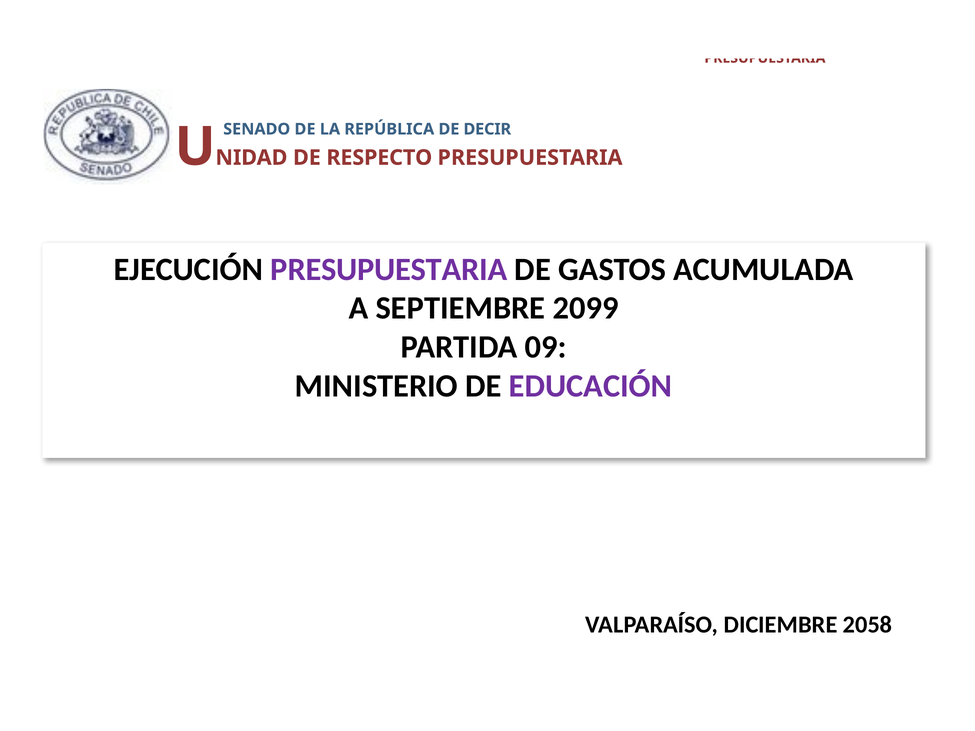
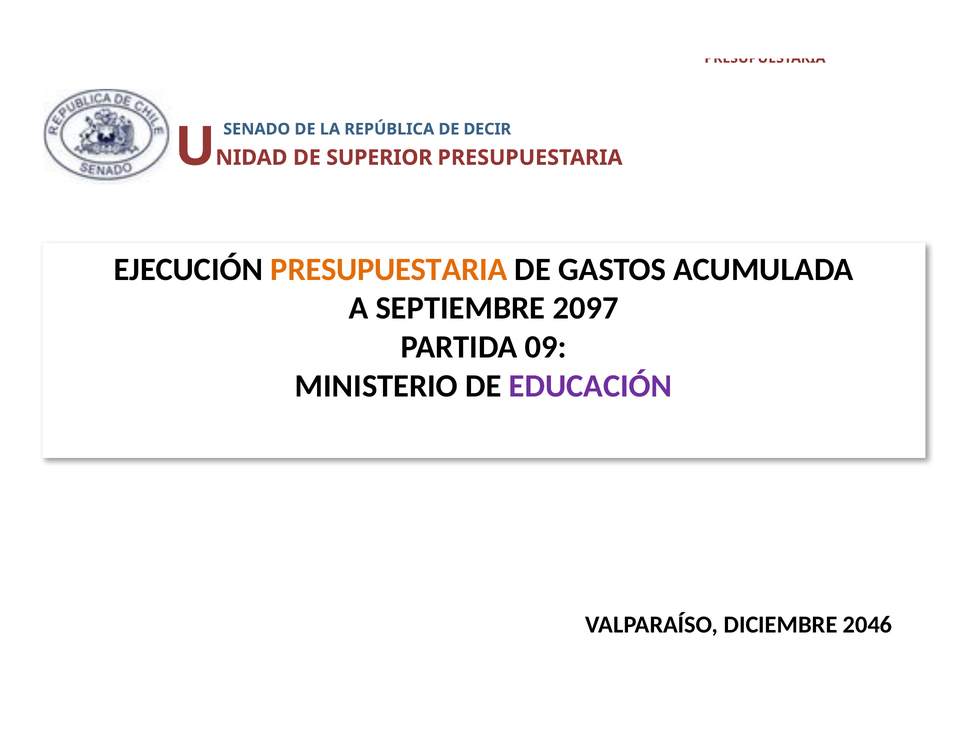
RESPECTO: RESPECTO -> SUPERIOR
PRESUPUESTARIA at (389, 269) colour: purple -> orange
2099: 2099 -> 2097
2058: 2058 -> 2046
